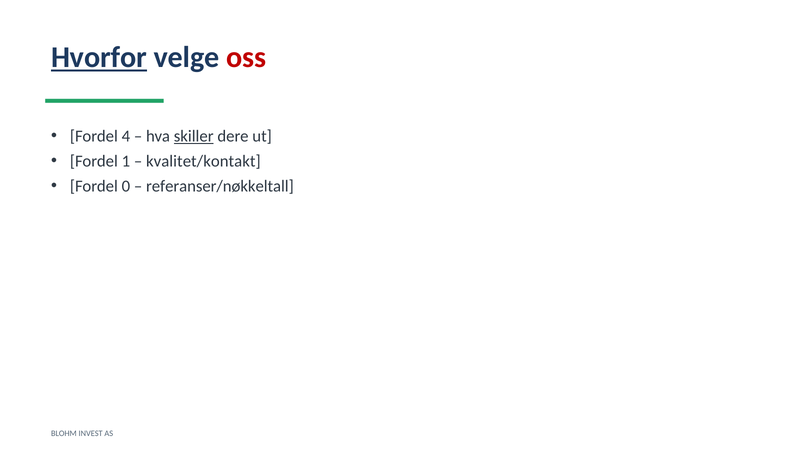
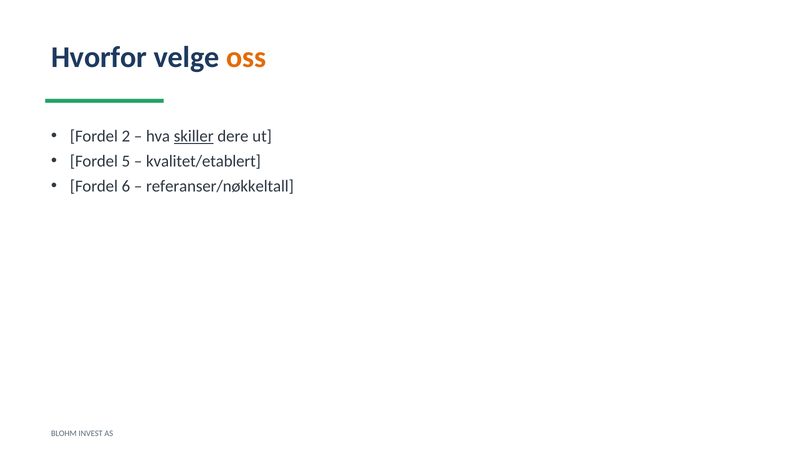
Hvorfor underline: present -> none
oss colour: red -> orange
4: 4 -> 2
1: 1 -> 5
kvalitet/kontakt: kvalitet/kontakt -> kvalitet/etablert
0: 0 -> 6
